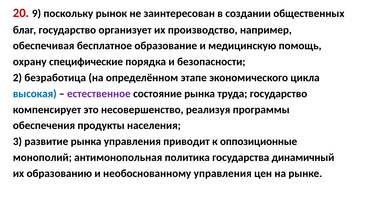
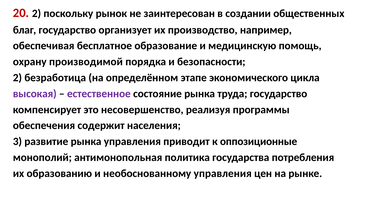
20 9: 9 -> 2
специфические: специфические -> производимой
высокая colour: blue -> purple
продукты: продукты -> содержит
динамичный: динамичный -> потребления
